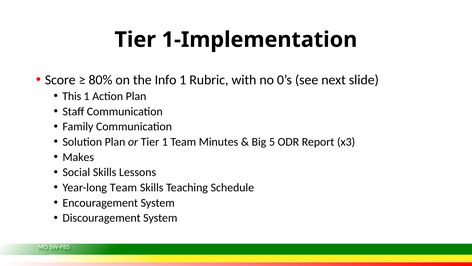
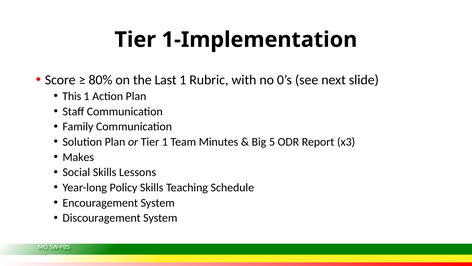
Info: Info -> Last
Year-long Team: Team -> Policy
